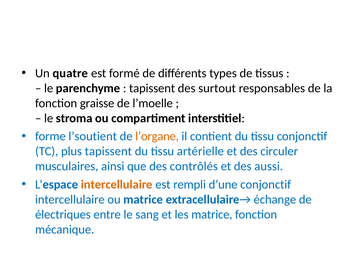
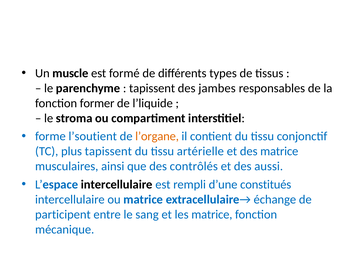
quatre: quatre -> muscle
surtout: surtout -> jambes
graisse: graisse -> former
l’moelle: l’moelle -> l’liquide
des circuler: circuler -> matrice
intercellulaire at (117, 185) colour: orange -> black
d’une conjonctif: conjonctif -> constitués
électriques: électriques -> participent
